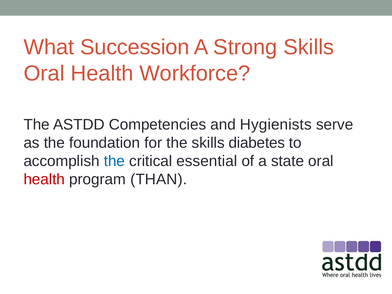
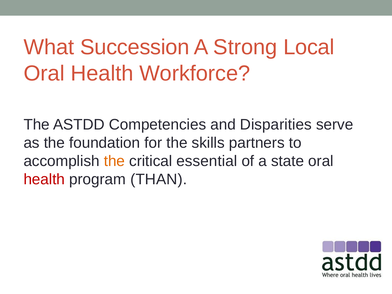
Strong Skills: Skills -> Local
Hygienists: Hygienists -> Disparities
diabetes: diabetes -> partners
the at (114, 161) colour: blue -> orange
